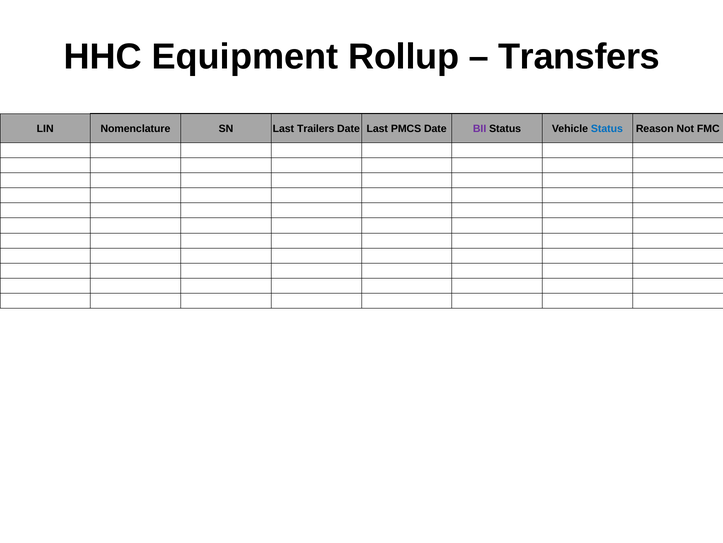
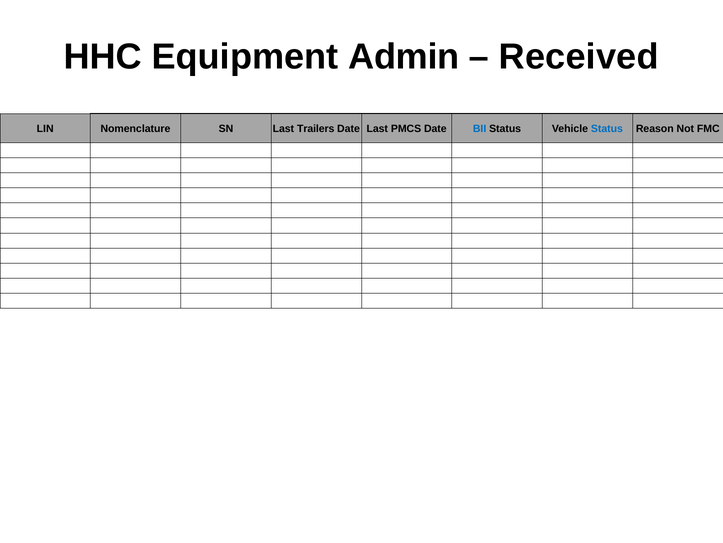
Rollup: Rollup -> Admin
Transfers: Transfers -> Received
BII colour: purple -> blue
